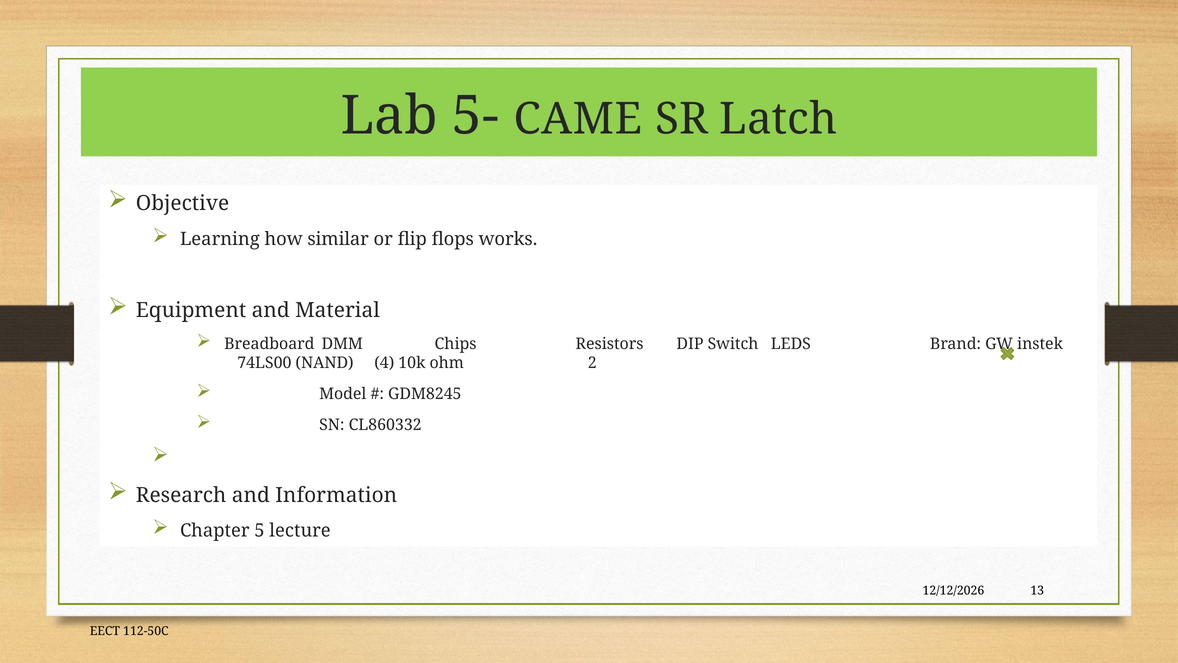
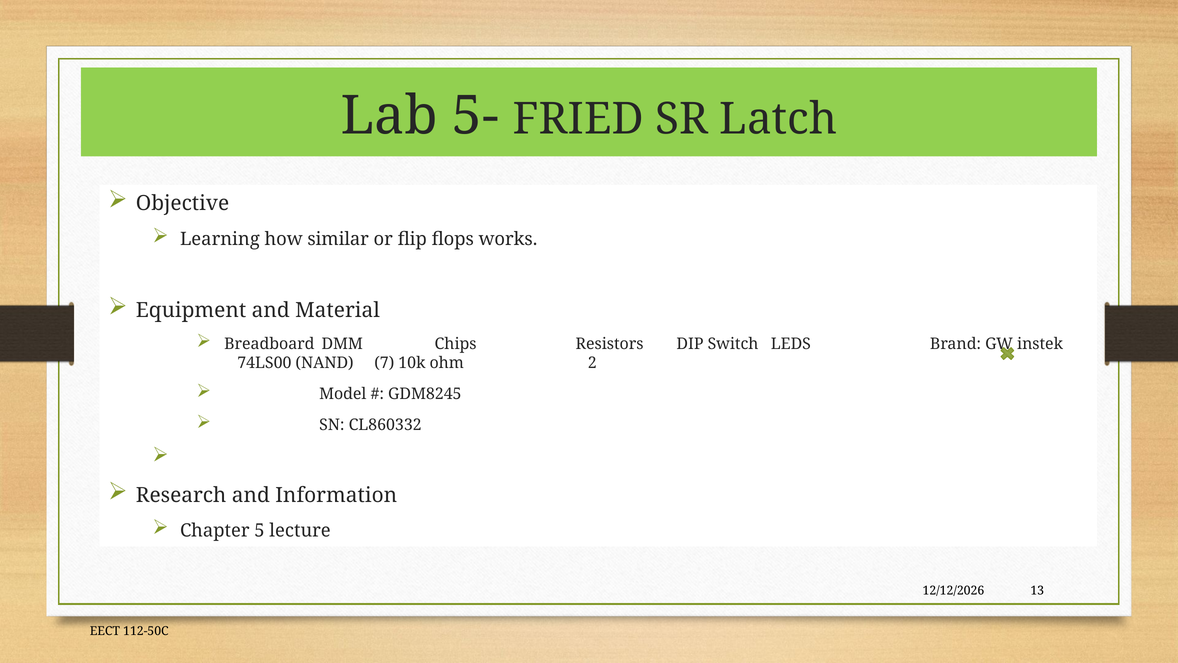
CAME: CAME -> FRIED
4: 4 -> 7
